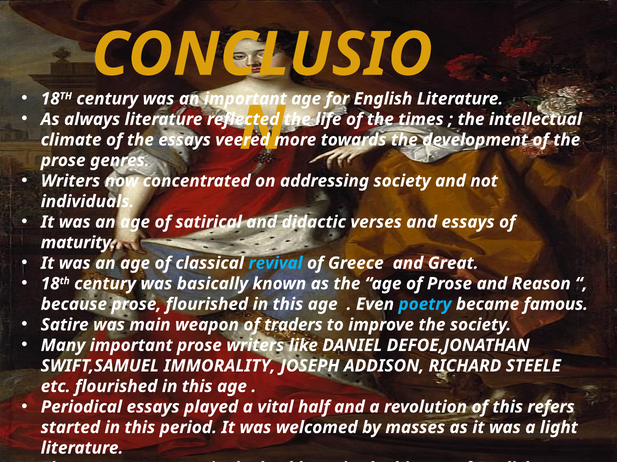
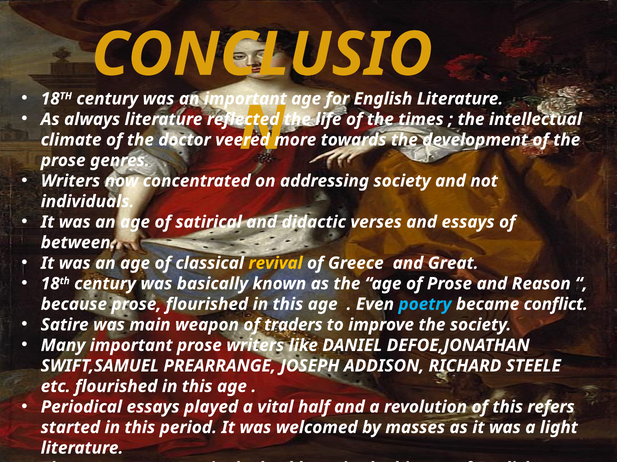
the essays: essays -> doctor
maturity: maturity -> between
revival colour: light blue -> yellow
famous: famous -> conflict
IMMORALITY: IMMORALITY -> PREARRANGE
